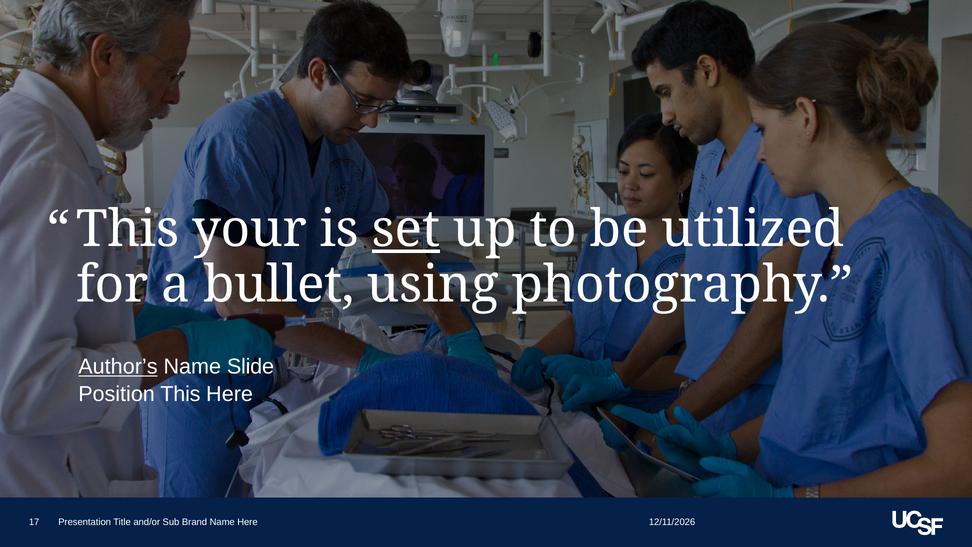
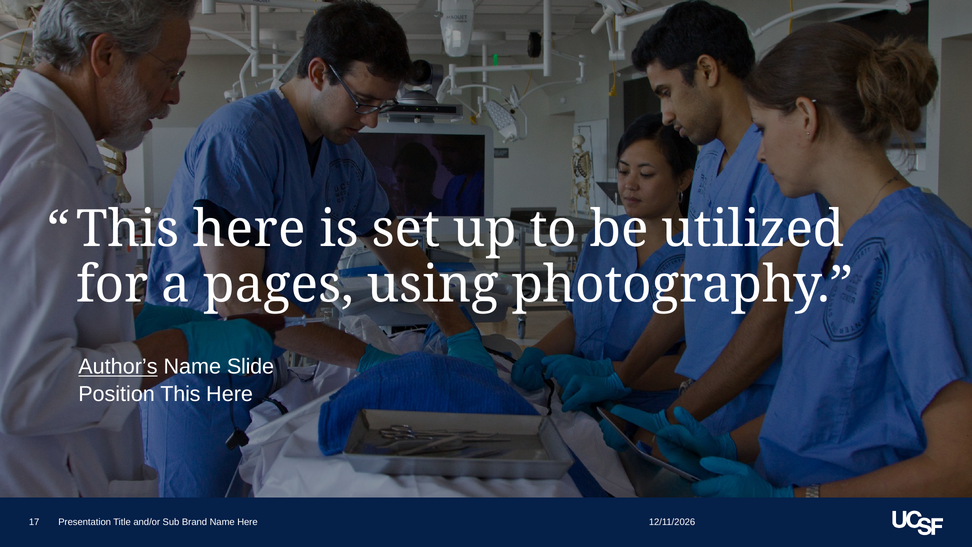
your at (250, 229): your -> here
set underline: present -> none
bullet: bullet -> pages
